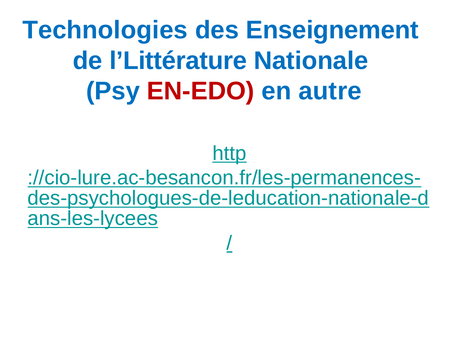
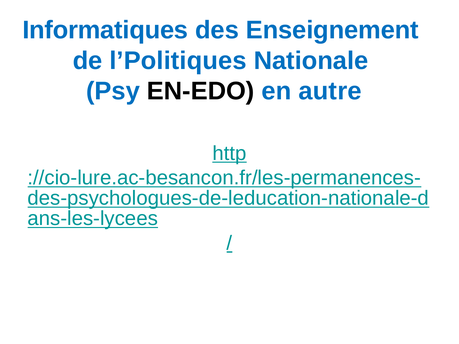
Technologies: Technologies -> Informatiques
l’Littérature: l’Littérature -> l’Politiques
EN-EDO colour: red -> black
